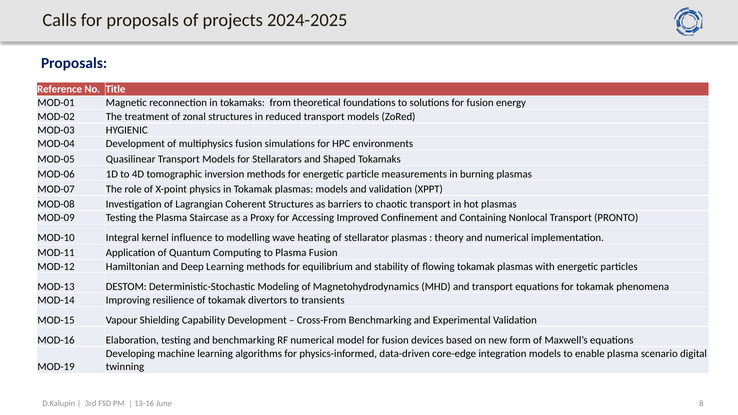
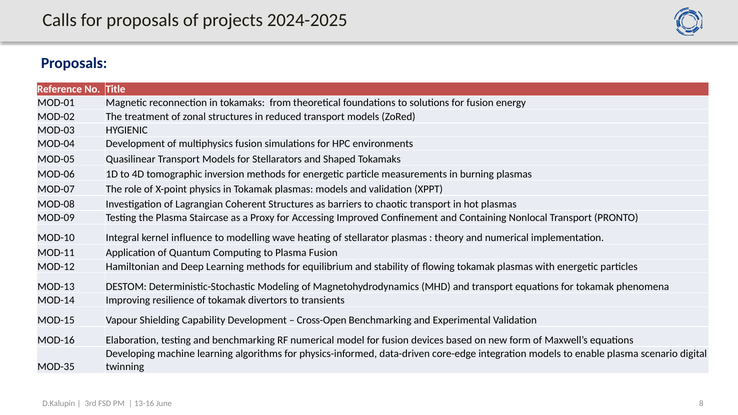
Cross-From: Cross-From -> Cross-Open
MOD-19: MOD-19 -> MOD-35
